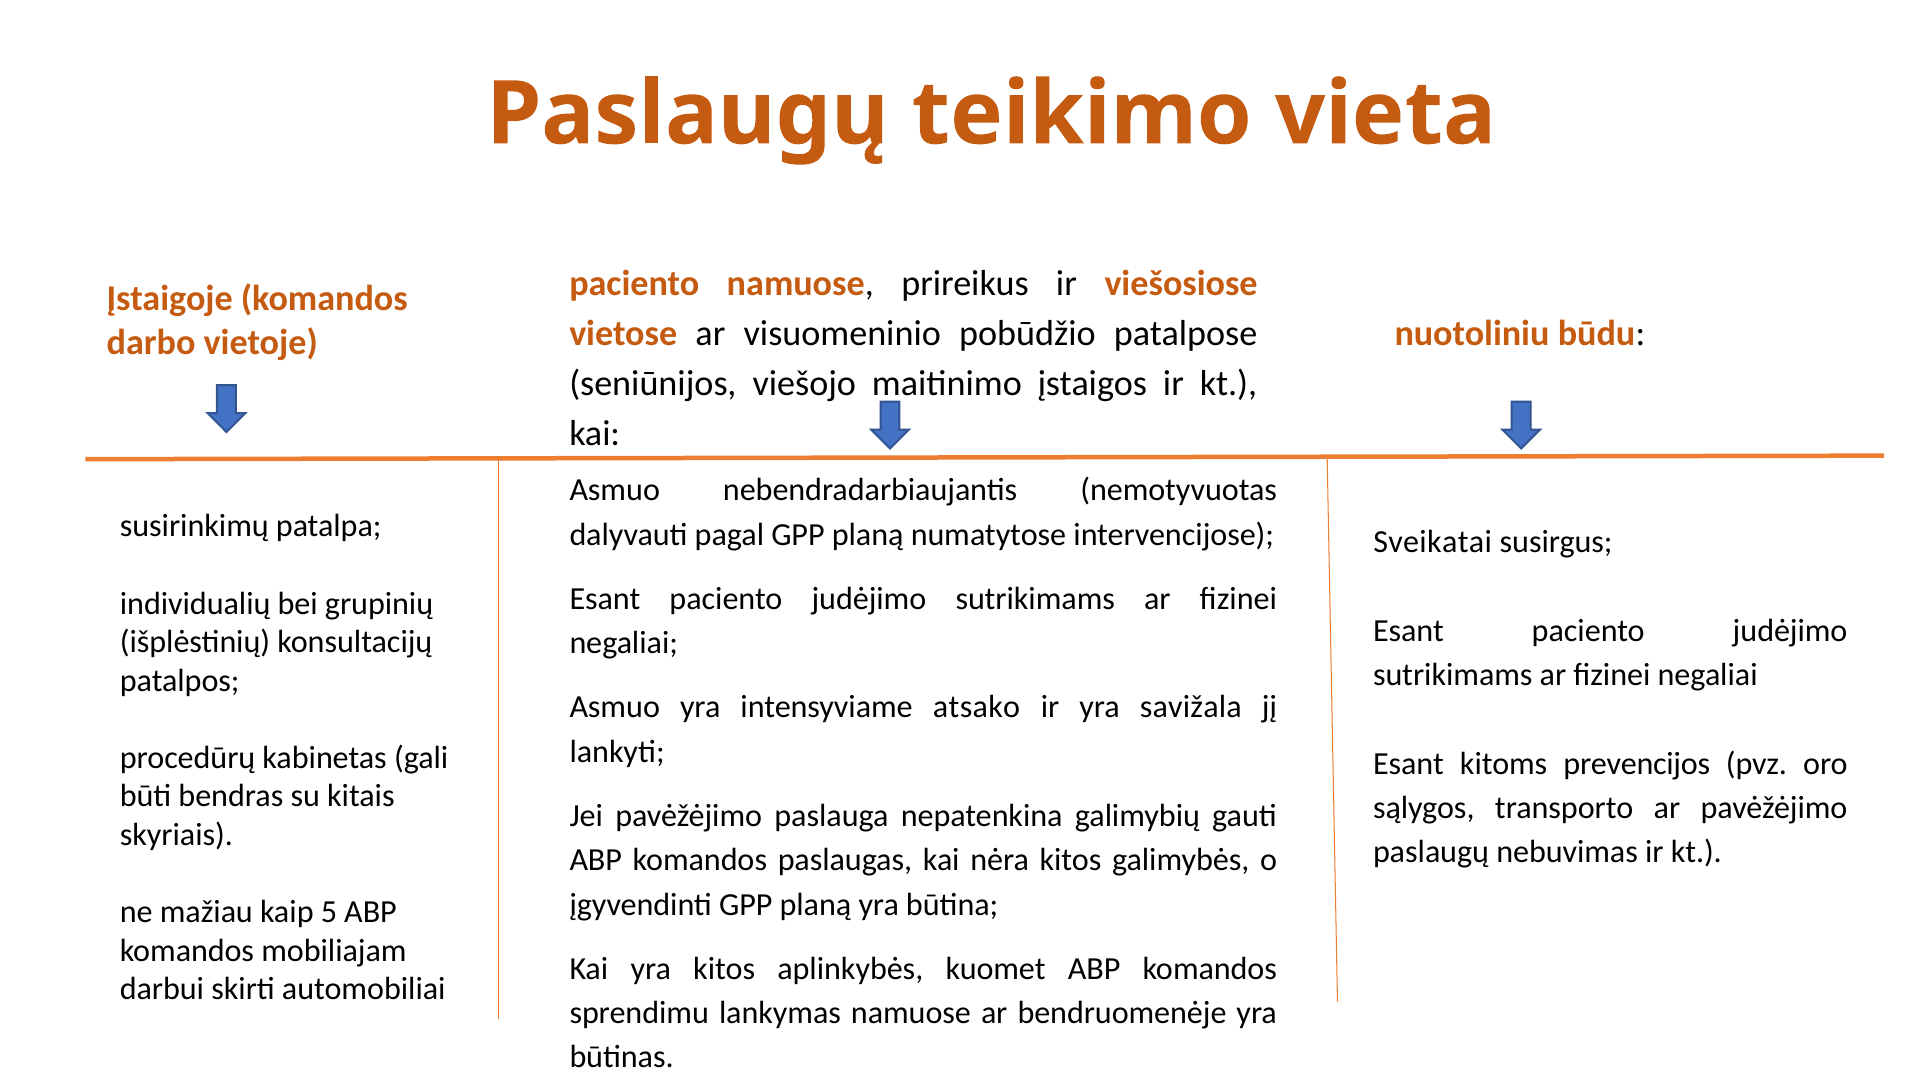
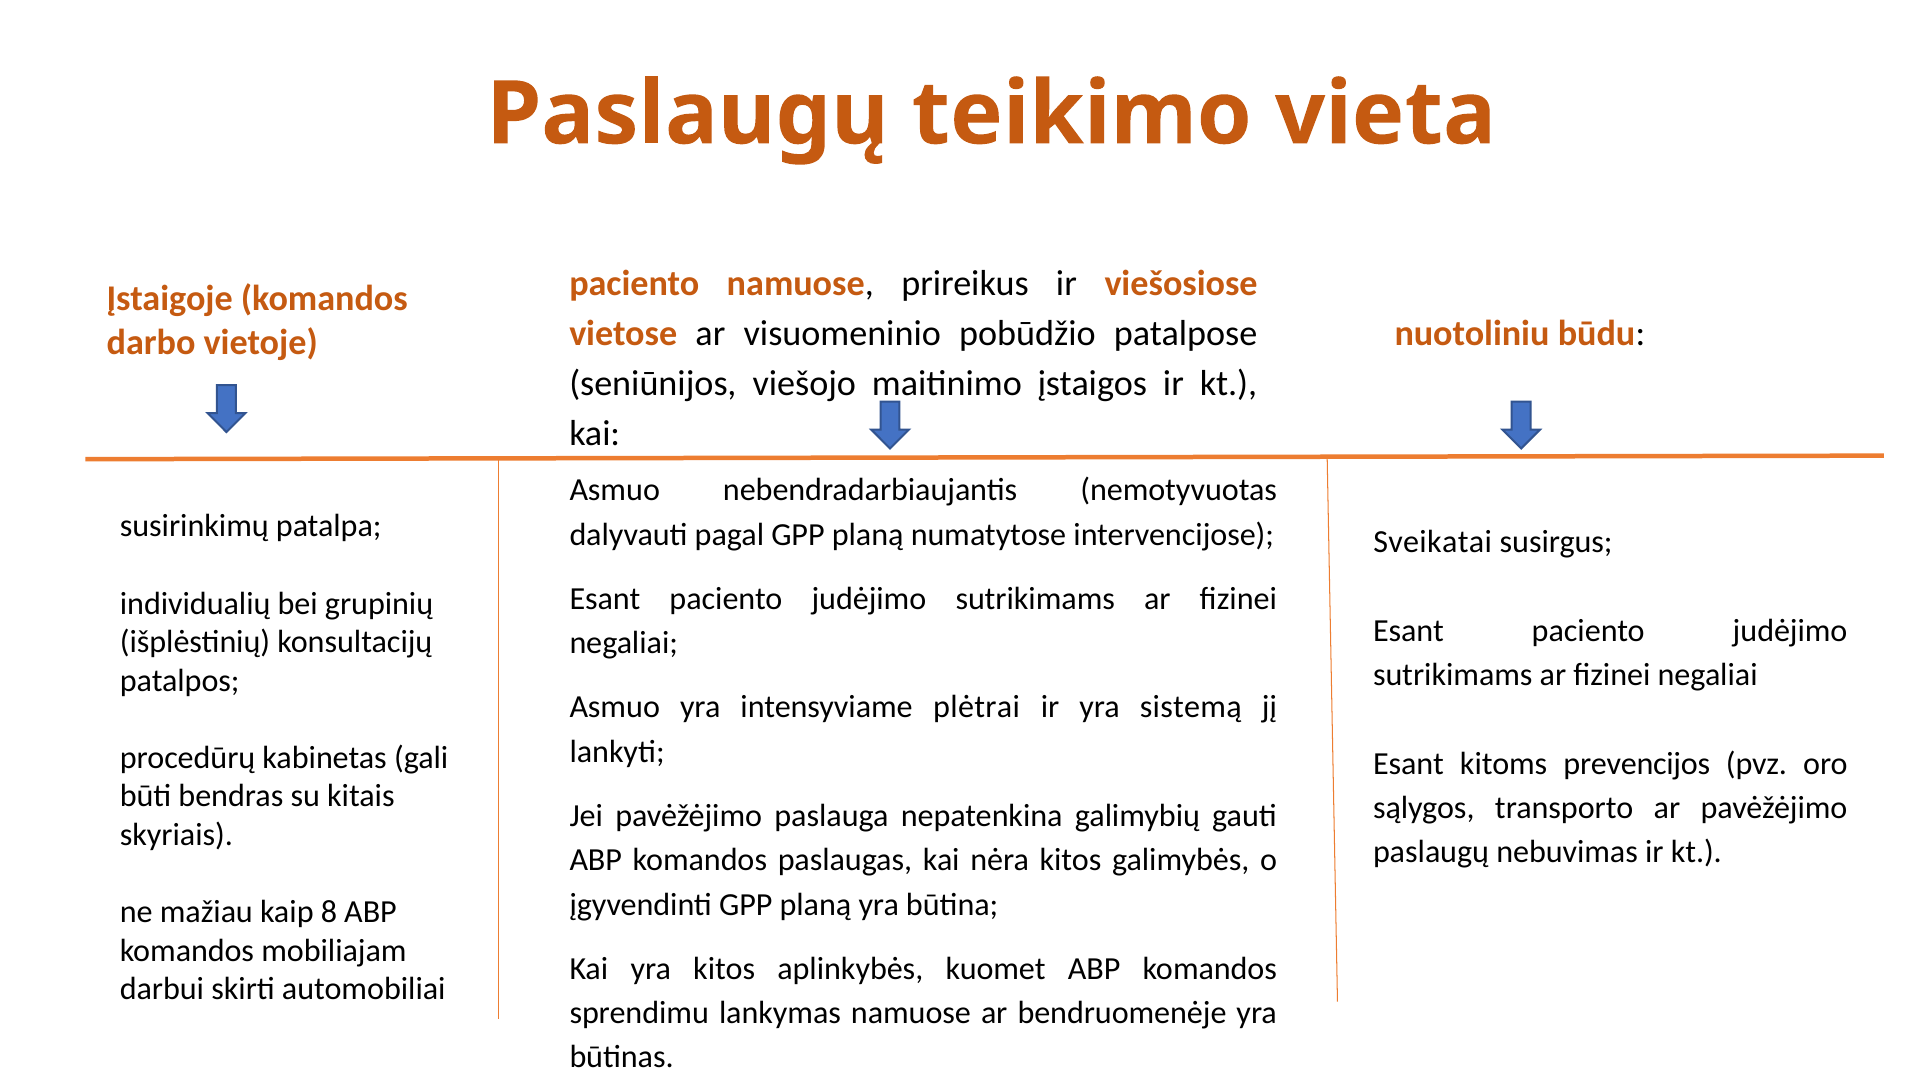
atsako: atsako -> plėtrai
savižala: savižala -> sistemą
5: 5 -> 8
